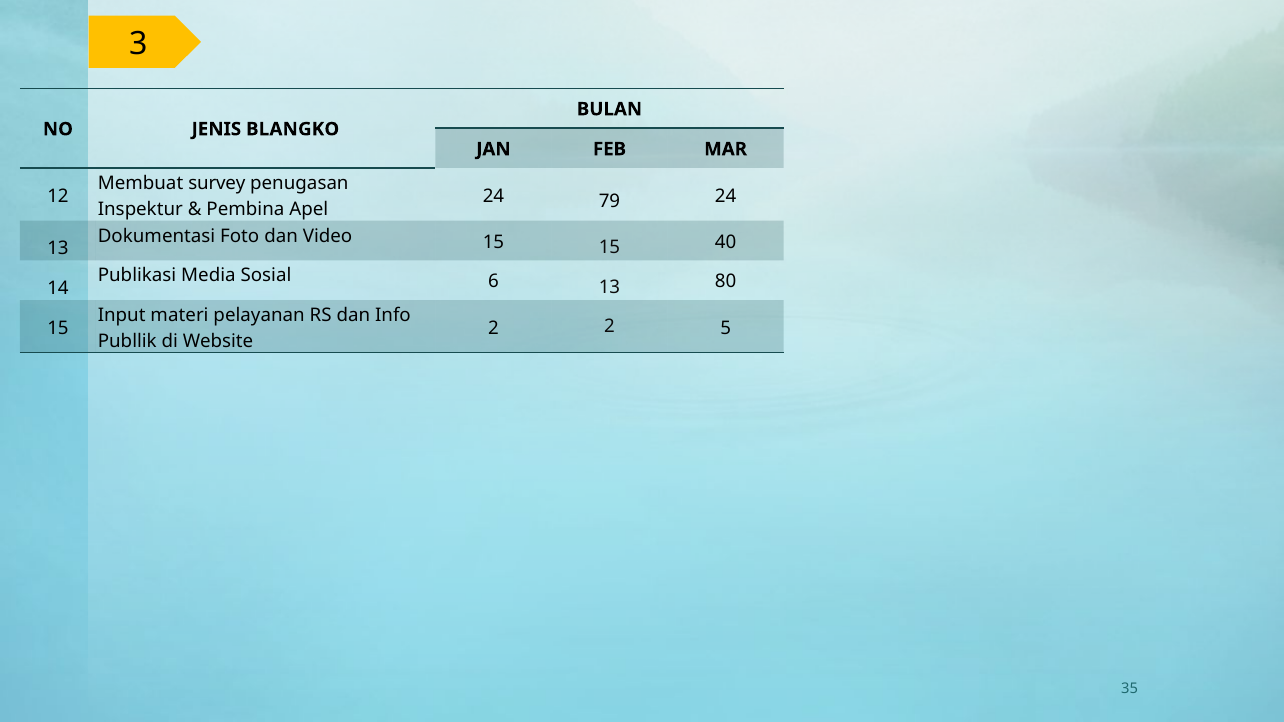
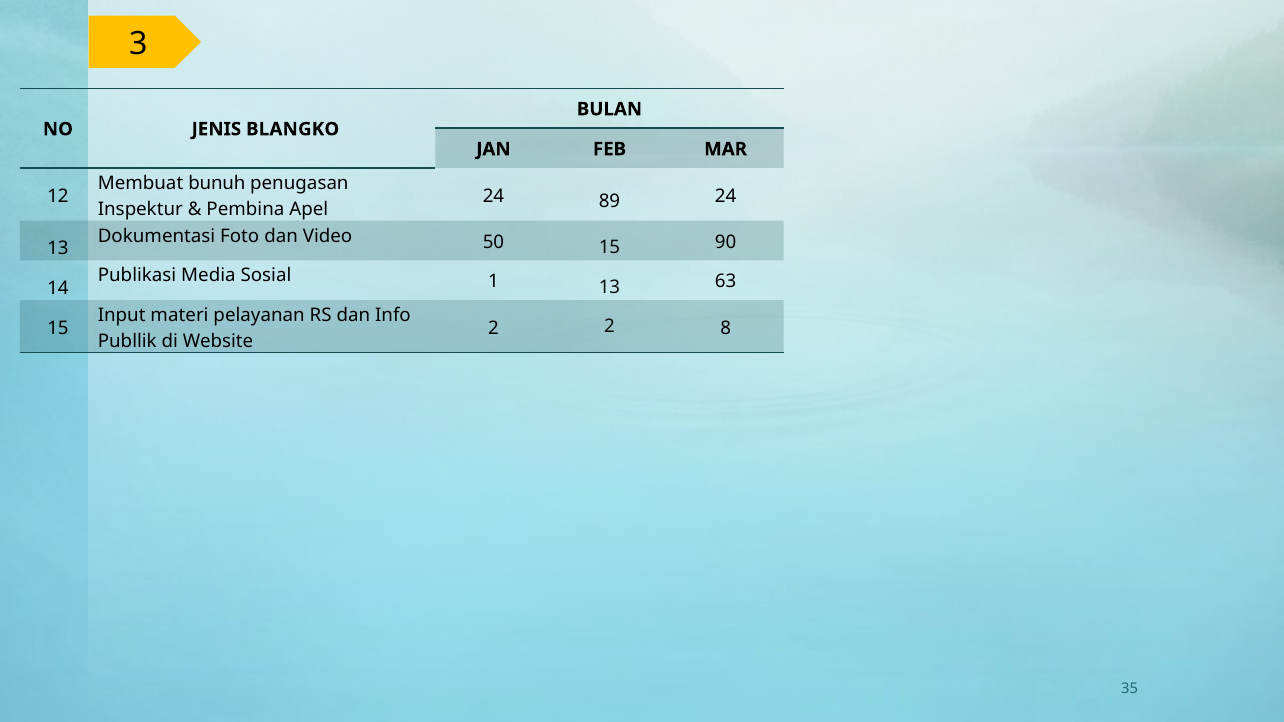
survey: survey -> bunuh
79: 79 -> 89
Video 15: 15 -> 50
40: 40 -> 90
6: 6 -> 1
80: 80 -> 63
5: 5 -> 8
